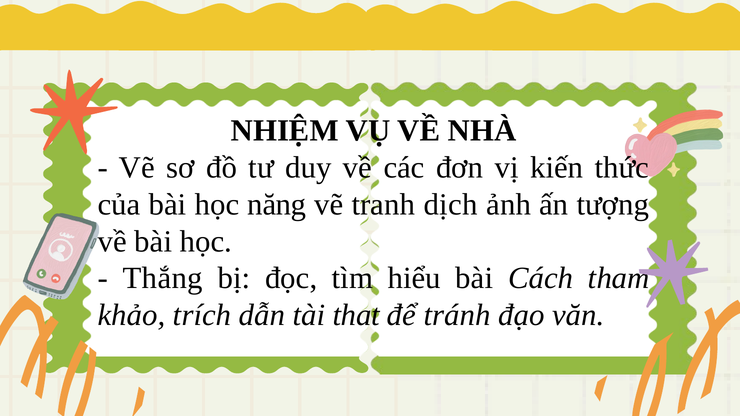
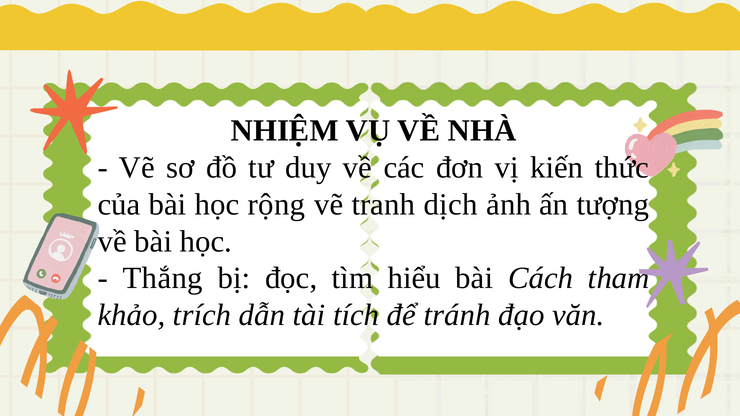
năng: năng -> rộng
tài that: that -> tích
